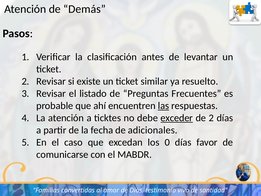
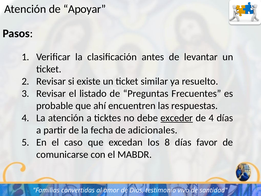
Demás: Demás -> Apoyar
las underline: present -> none
de 2: 2 -> 4
0: 0 -> 8
